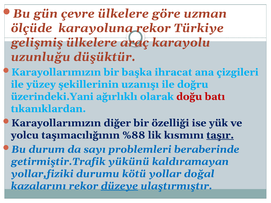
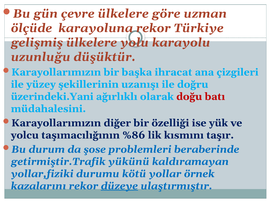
araç: araç -> yolu
tıkanıklardan: tıkanıklardan -> müdahalesini
%88: %88 -> %86
taşır underline: present -> none
sayı: sayı -> şose
doğal: doğal -> örnek
